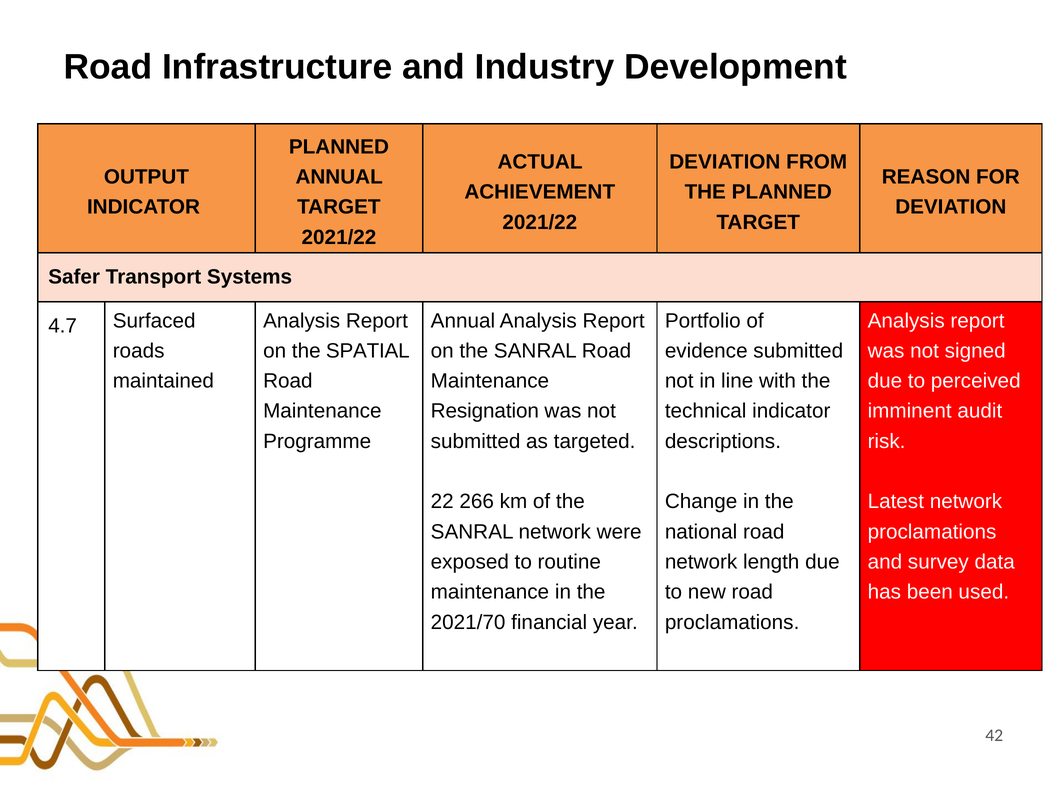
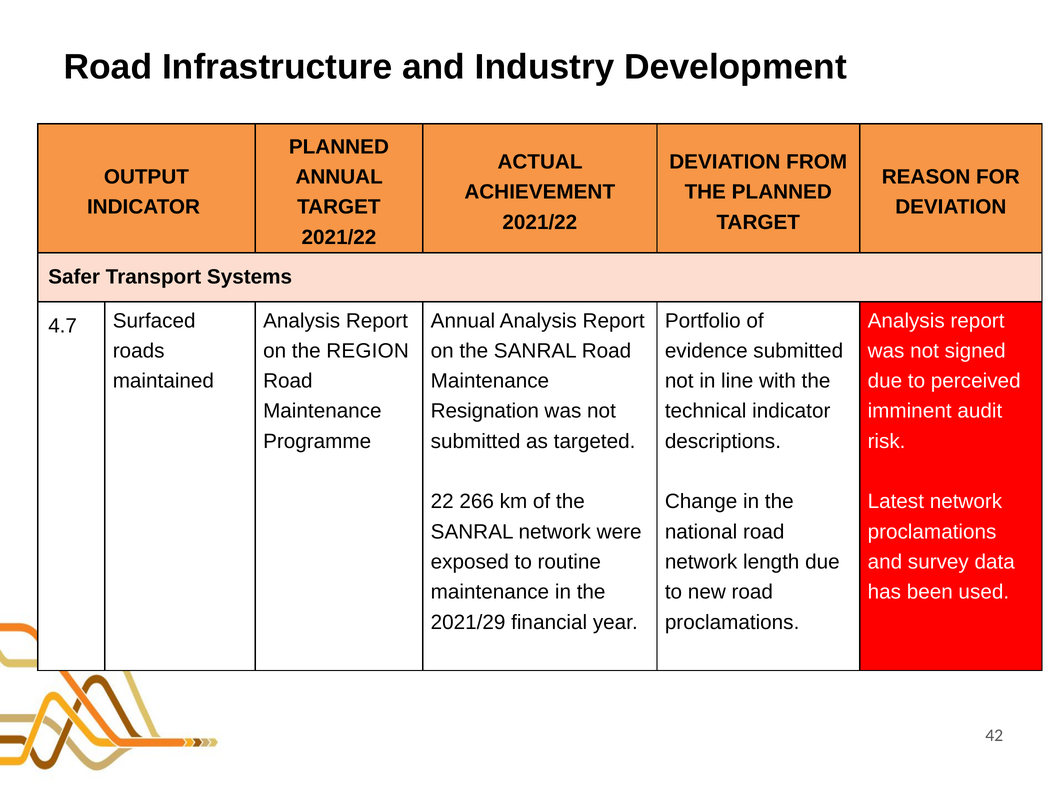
SPATIAL: SPATIAL -> REGION
2021/70: 2021/70 -> 2021/29
